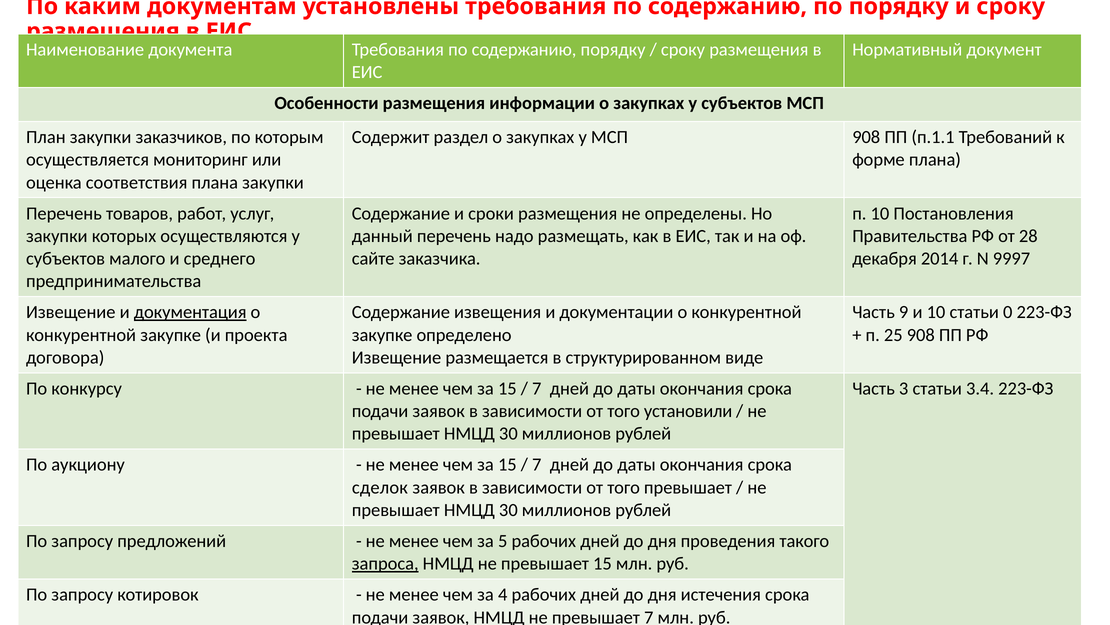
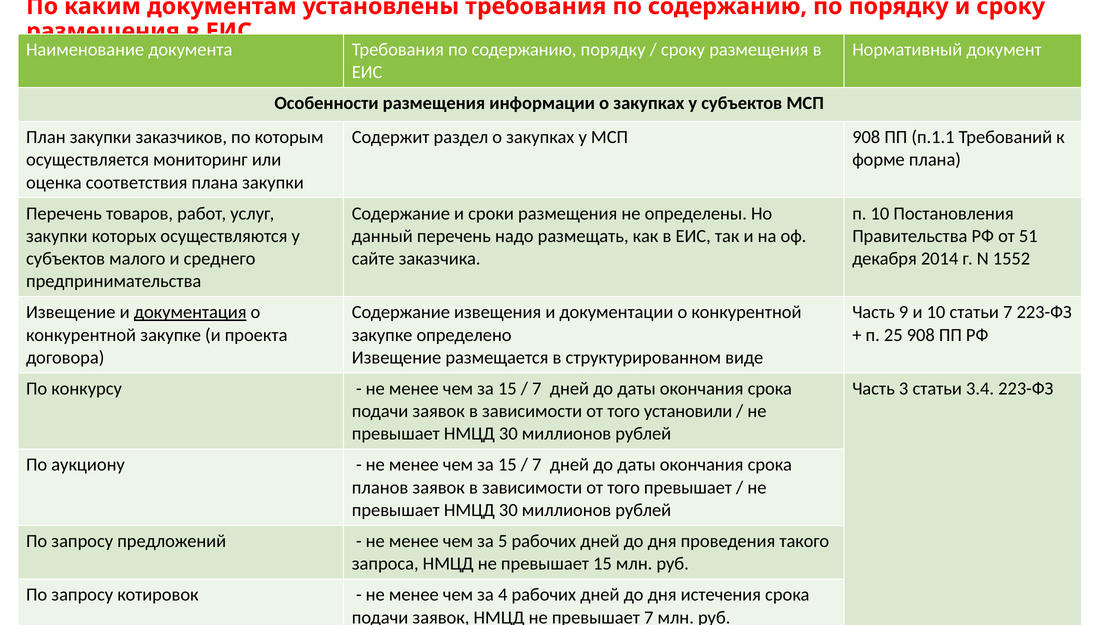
28: 28 -> 51
9997: 9997 -> 1552
статьи 0: 0 -> 7
сделок: сделок -> планов
запроса underline: present -> none
